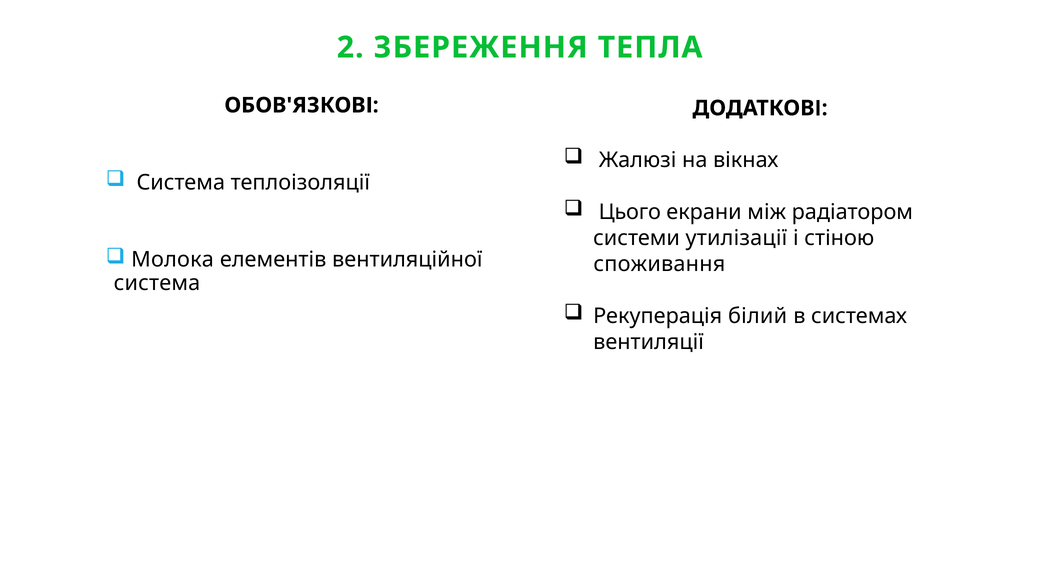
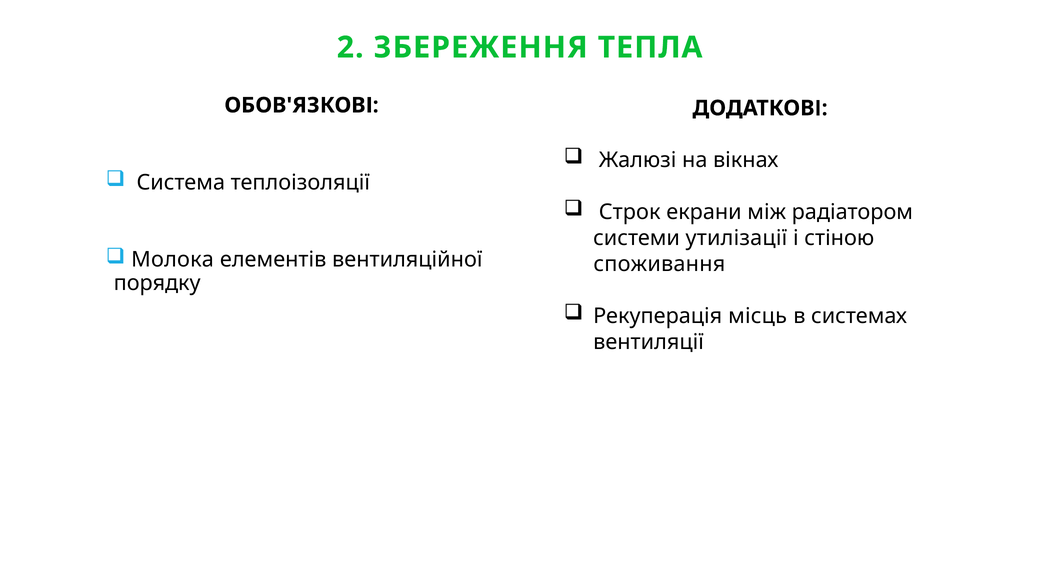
Цього: Цього -> Строк
система at (157, 283): система -> порядку
білий: білий -> місць
